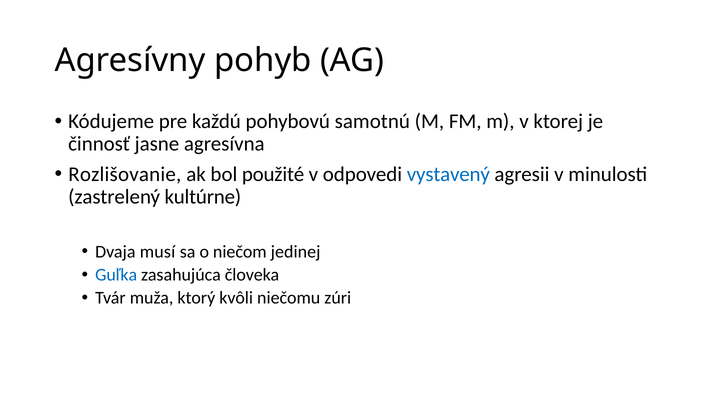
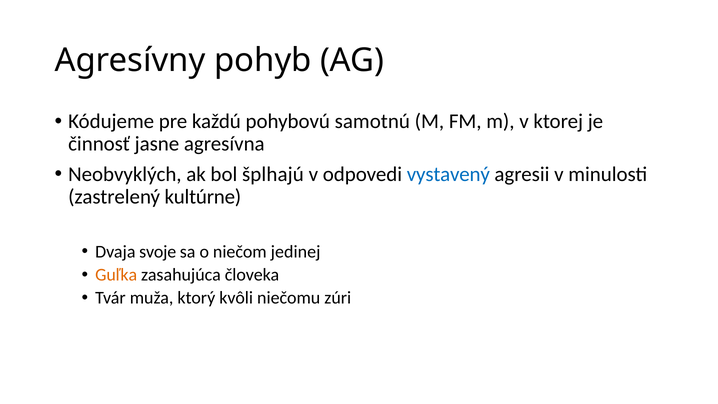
Rozlišovanie: Rozlišovanie -> Neobvyklých
použité: použité -> šplhajú
musí: musí -> svoje
Guľka colour: blue -> orange
